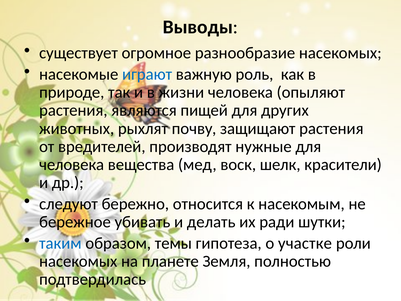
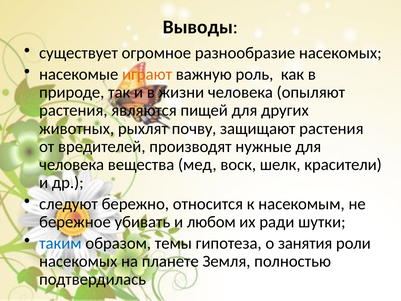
играют colour: blue -> orange
делать: делать -> любом
участке: участке -> занятия
